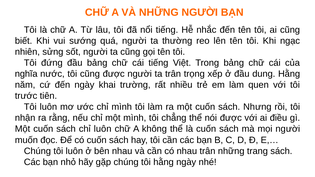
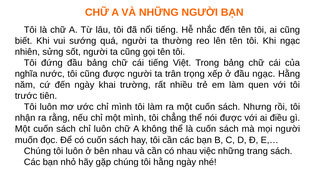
đầu dung: dung -> ngạc
nhau trân: trân -> việc
